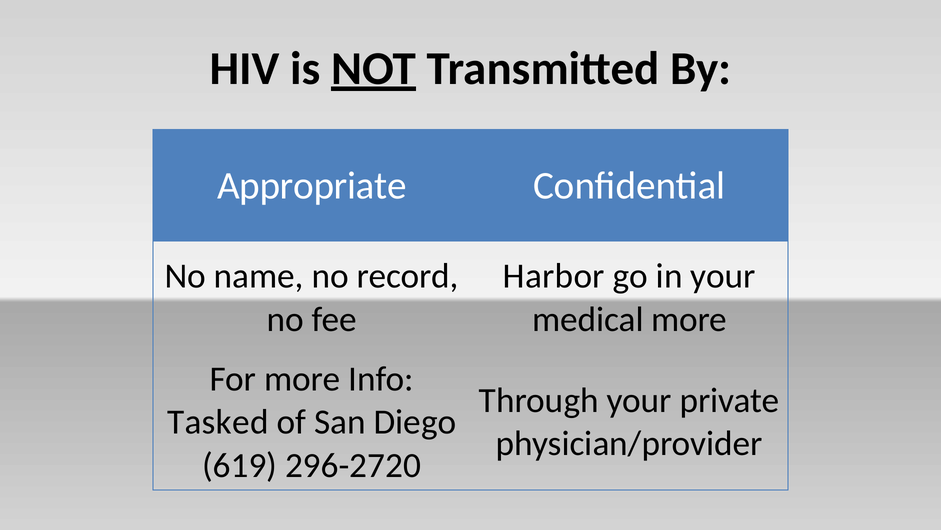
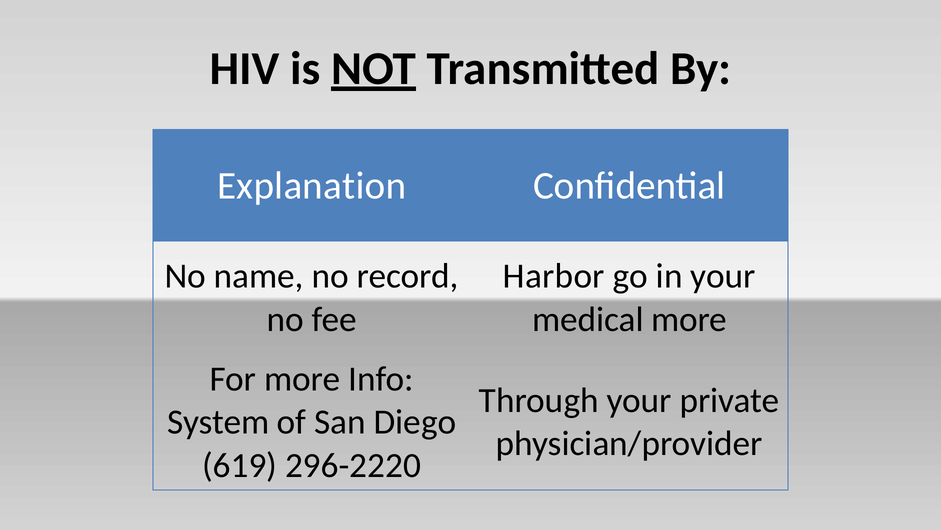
Appropriate: Appropriate -> Explanation
Tasked: Tasked -> System
296-2720: 296-2720 -> 296-2220
